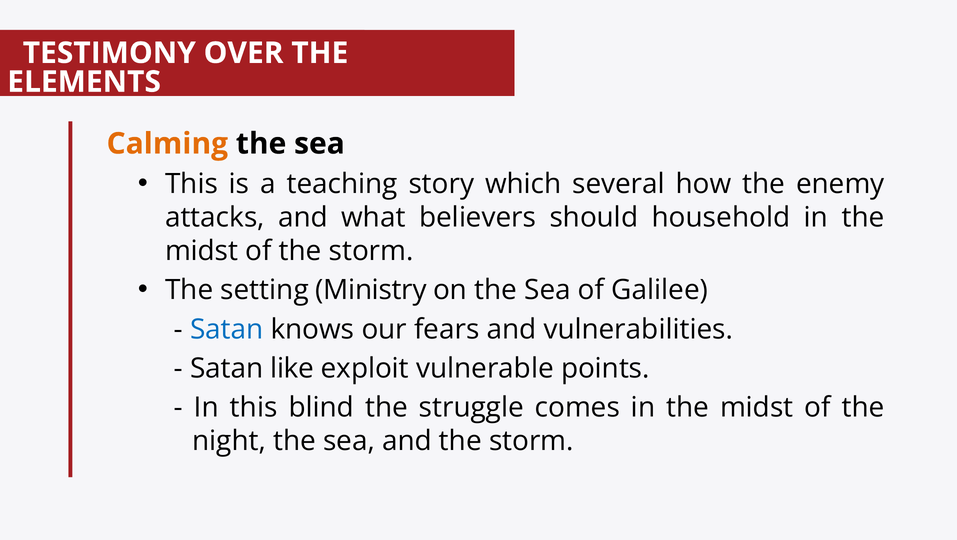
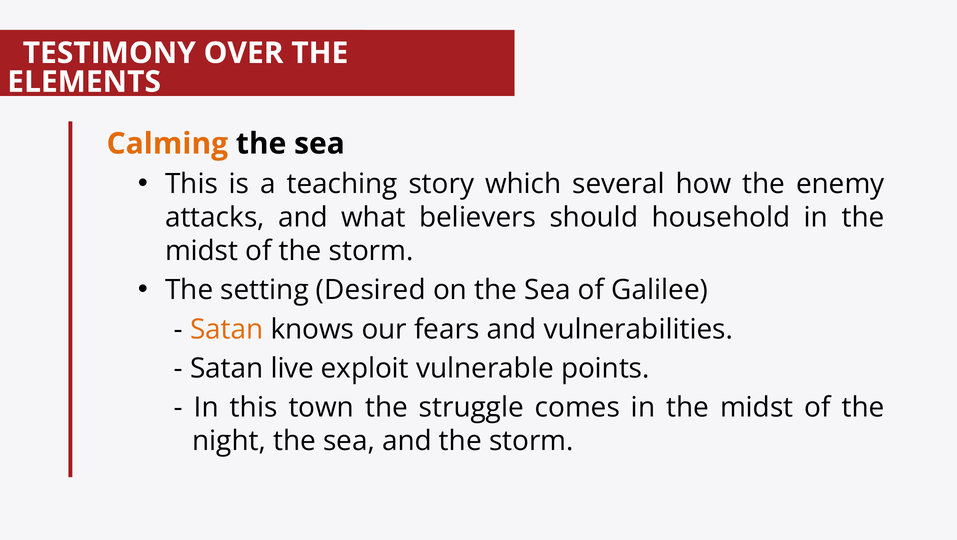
Ministry: Ministry -> Desired
Satan at (227, 329) colour: blue -> orange
like: like -> live
blind: blind -> town
